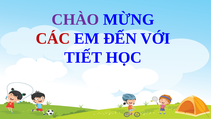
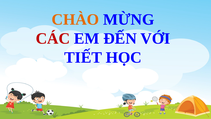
CHÀO colour: purple -> orange
